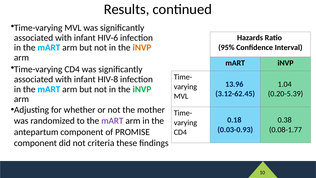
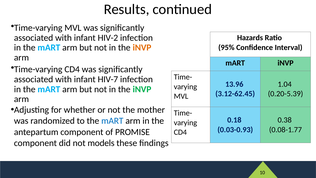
HIV-6: HIV-6 -> HIV-2
HIV-8: HIV-8 -> HIV-7
mART at (112, 121) colour: purple -> blue
criteria: criteria -> models
